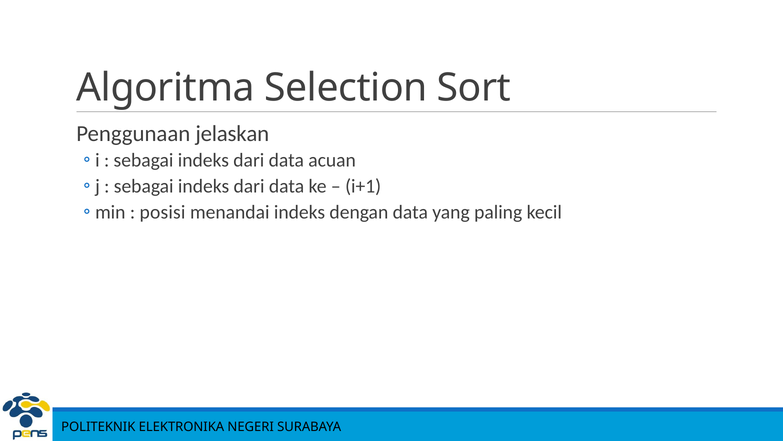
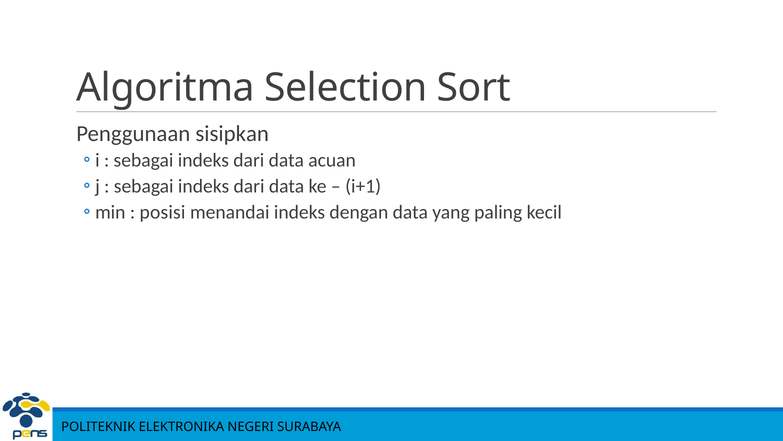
jelaskan: jelaskan -> sisipkan
